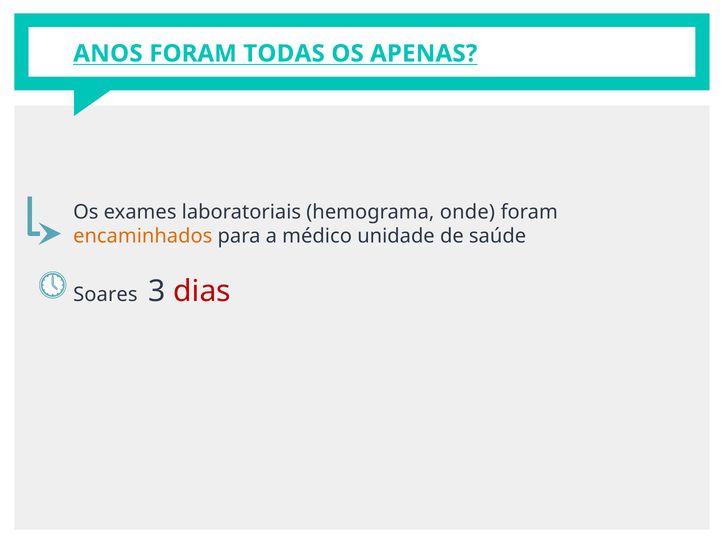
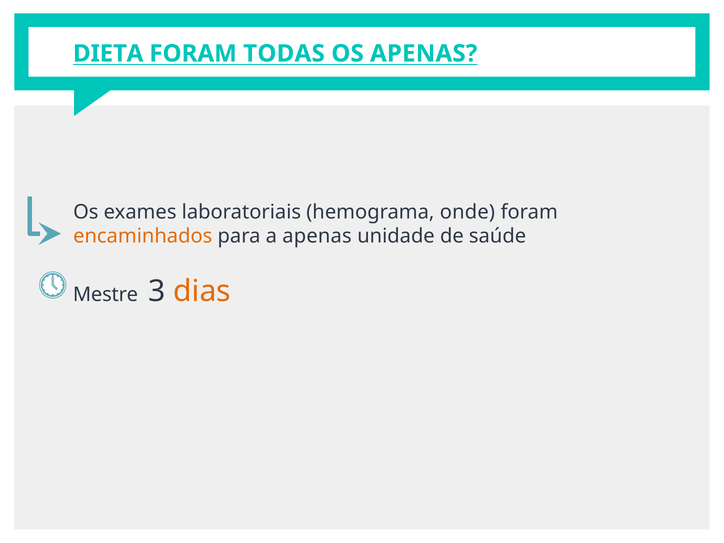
ANOS: ANOS -> DIETA
a médico: médico -> apenas
Soares: Soares -> Mestre
dias colour: red -> orange
